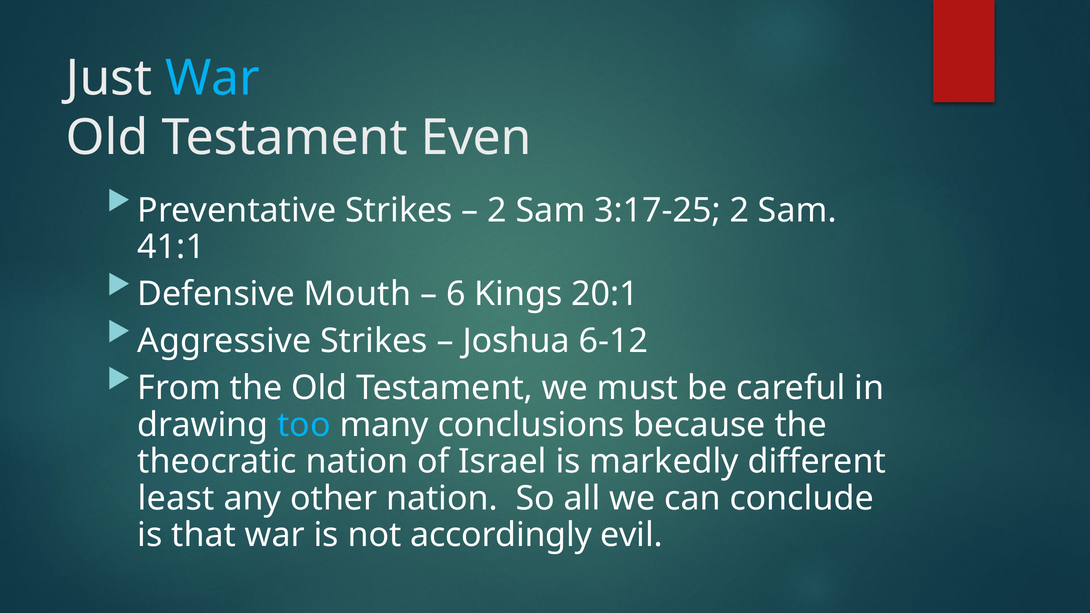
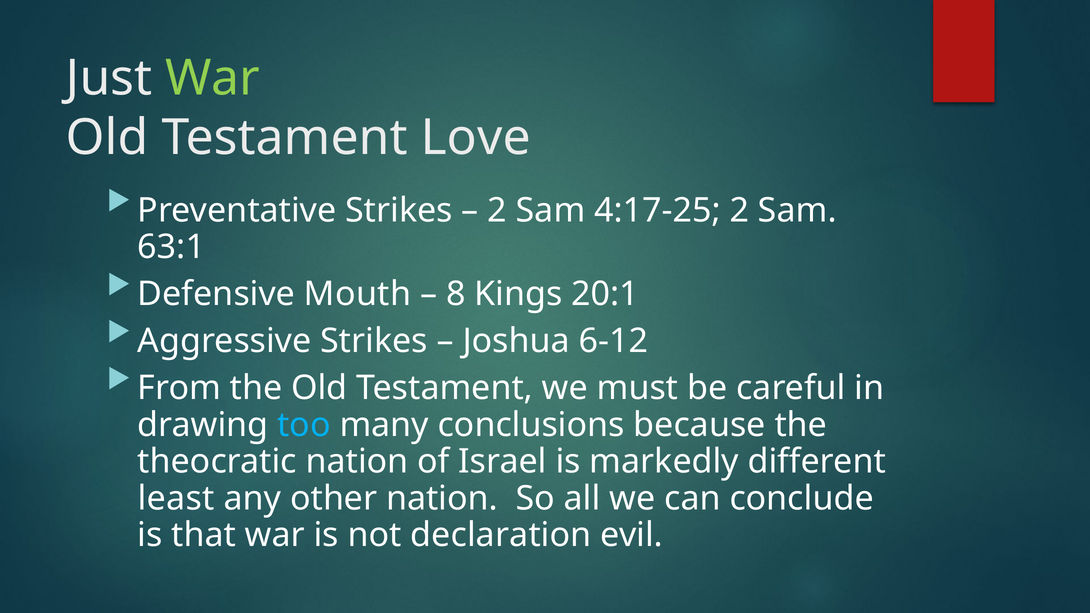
War at (213, 78) colour: light blue -> light green
Even: Even -> Love
3:17-25: 3:17-25 -> 4:17-25
41:1: 41:1 -> 63:1
6: 6 -> 8
accordingly: accordingly -> declaration
